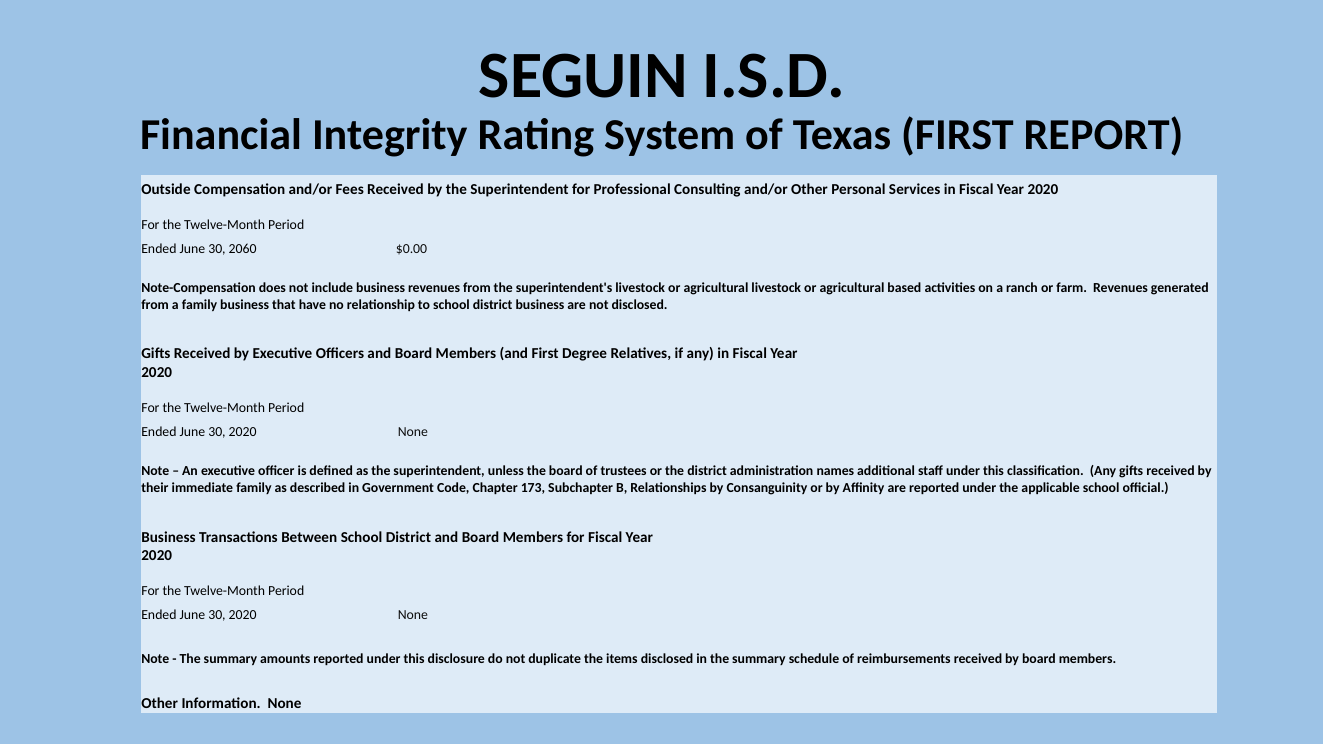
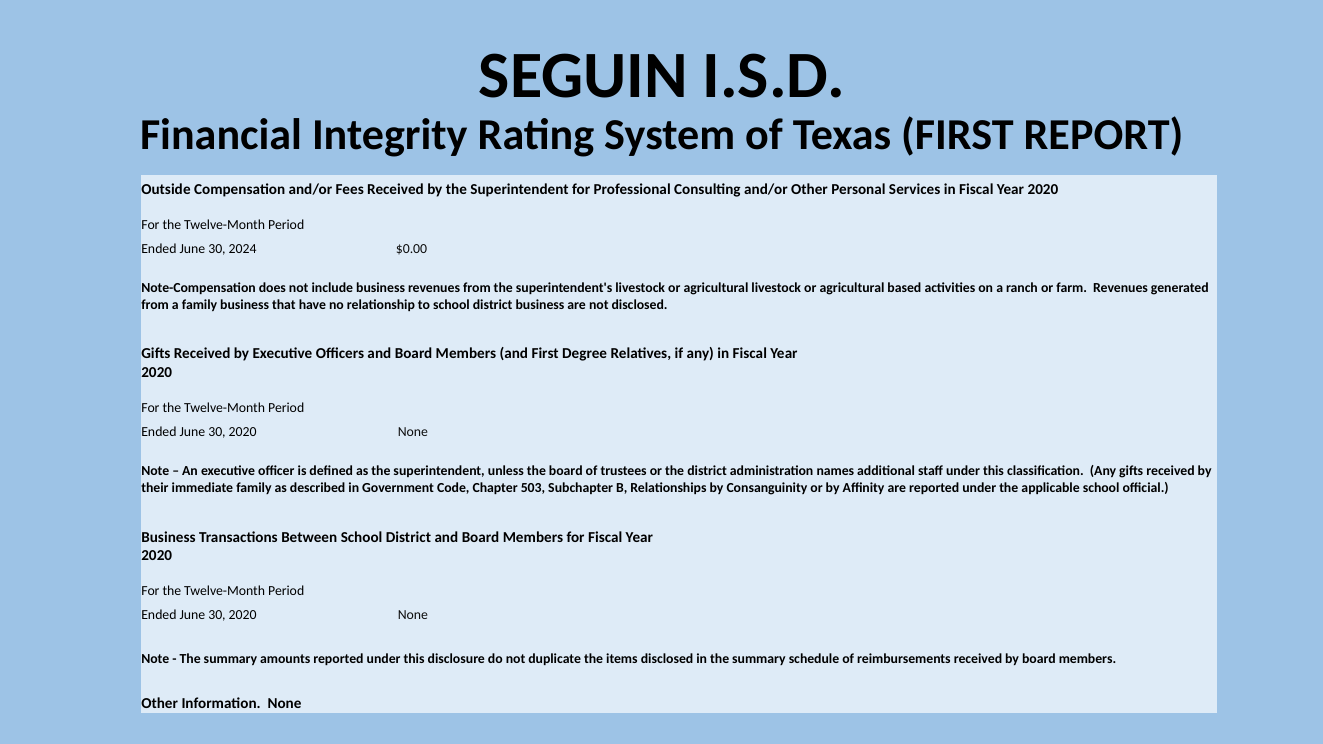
2060: 2060 -> 2024
173: 173 -> 503
